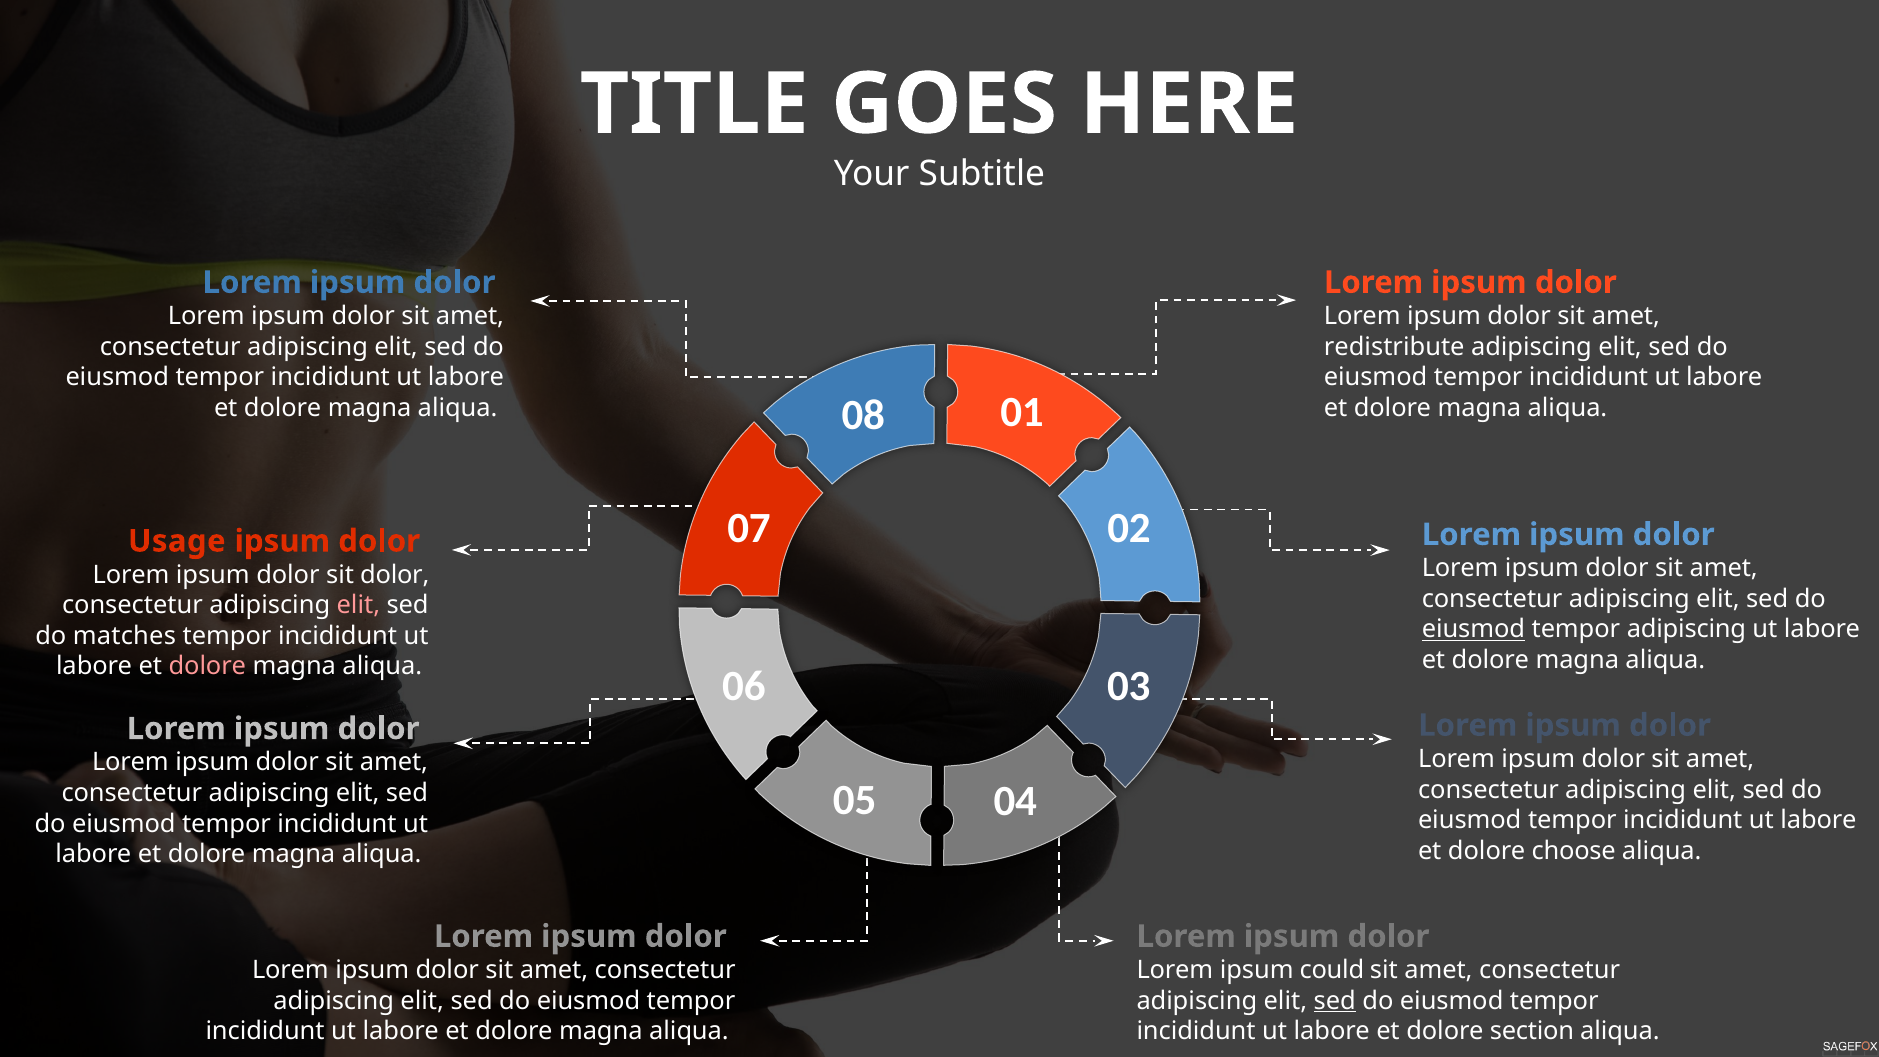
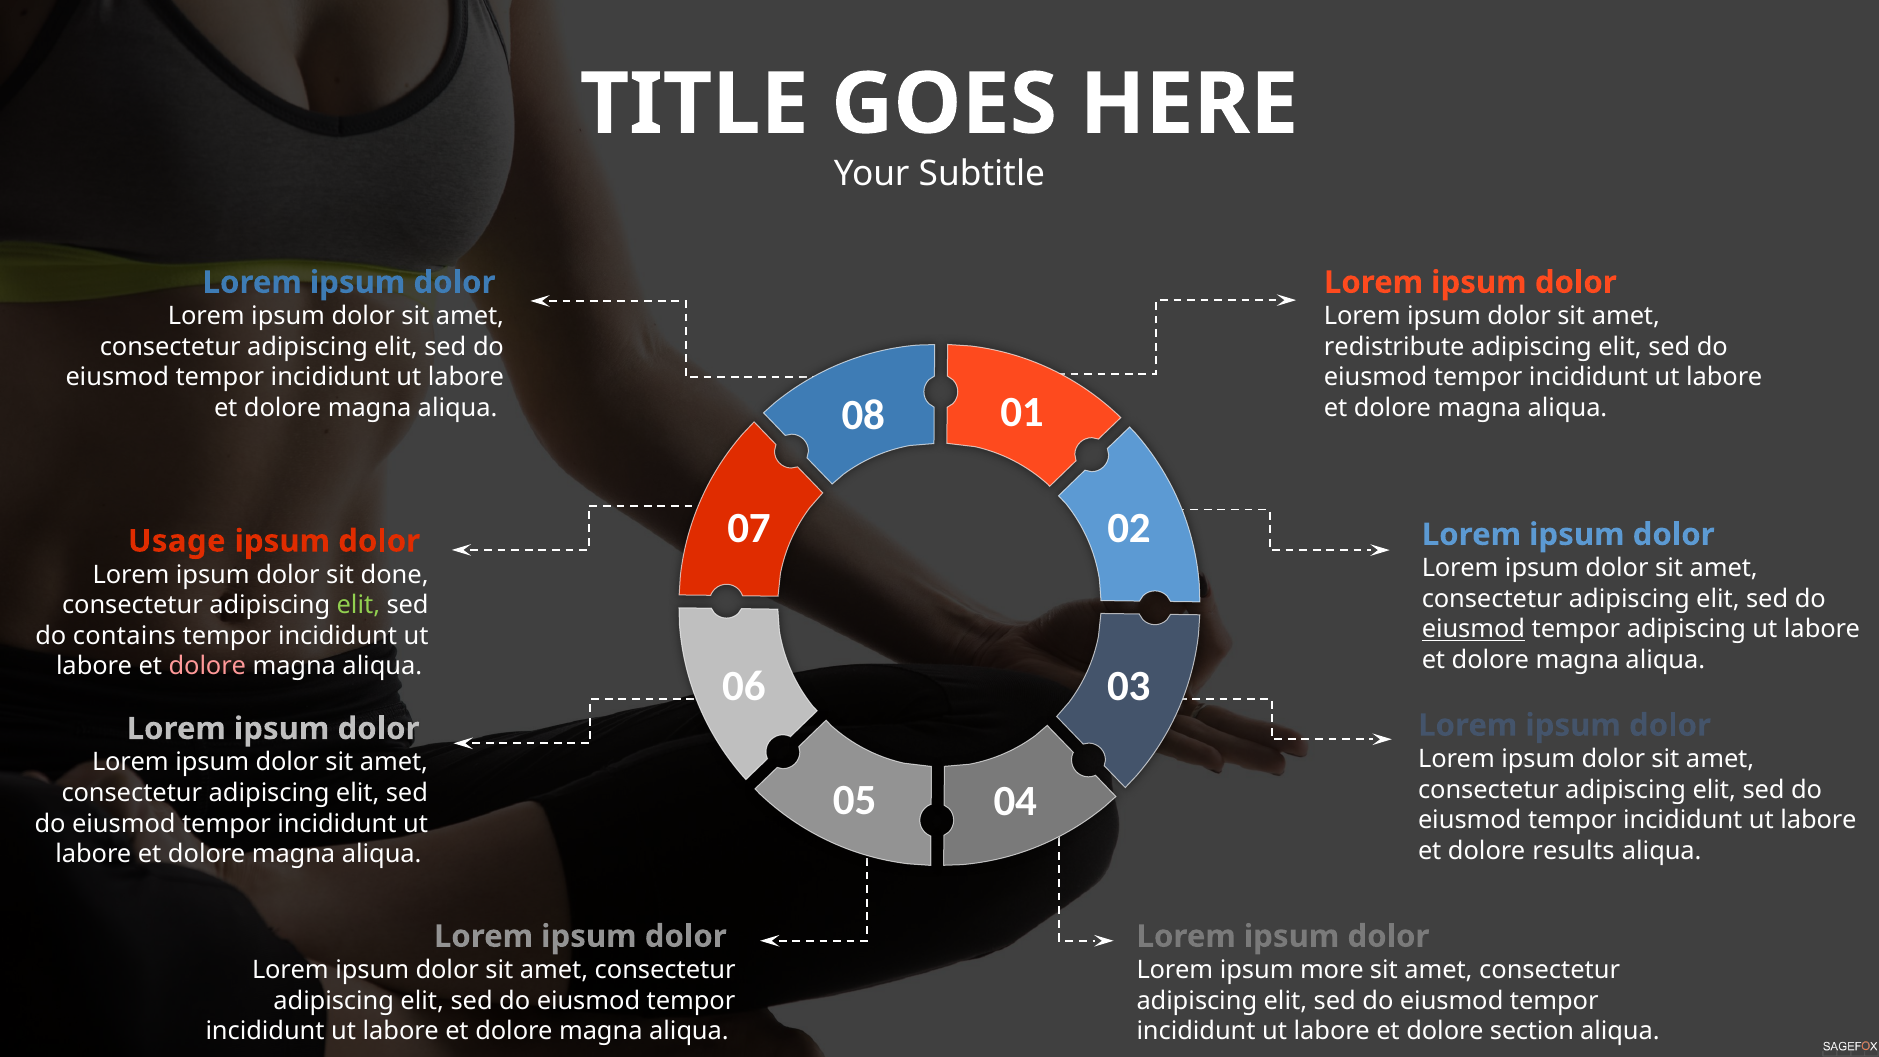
sit dolor: dolor -> done
elit at (358, 605) colour: pink -> light green
matches: matches -> contains
choose: choose -> results
could: could -> more
sed at (1335, 1001) underline: present -> none
